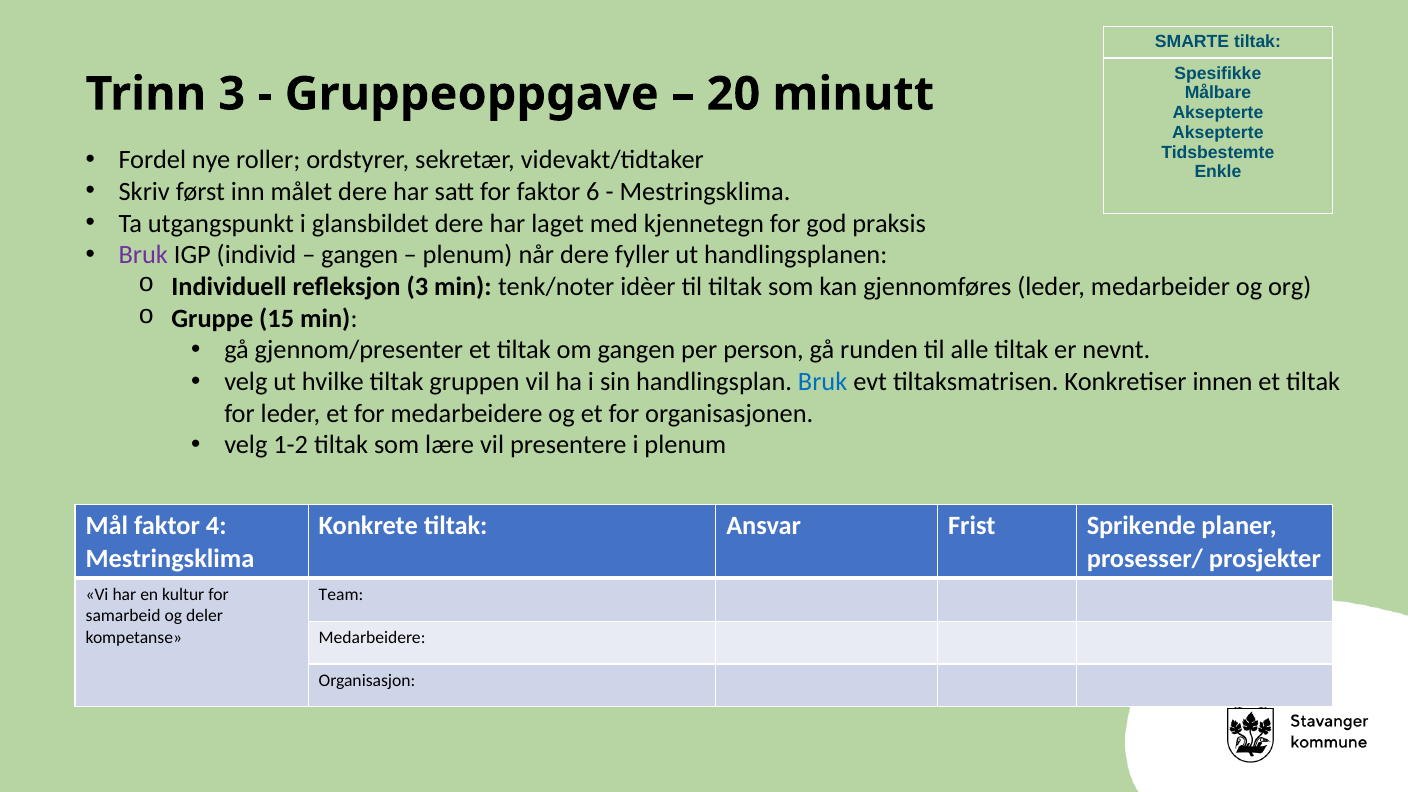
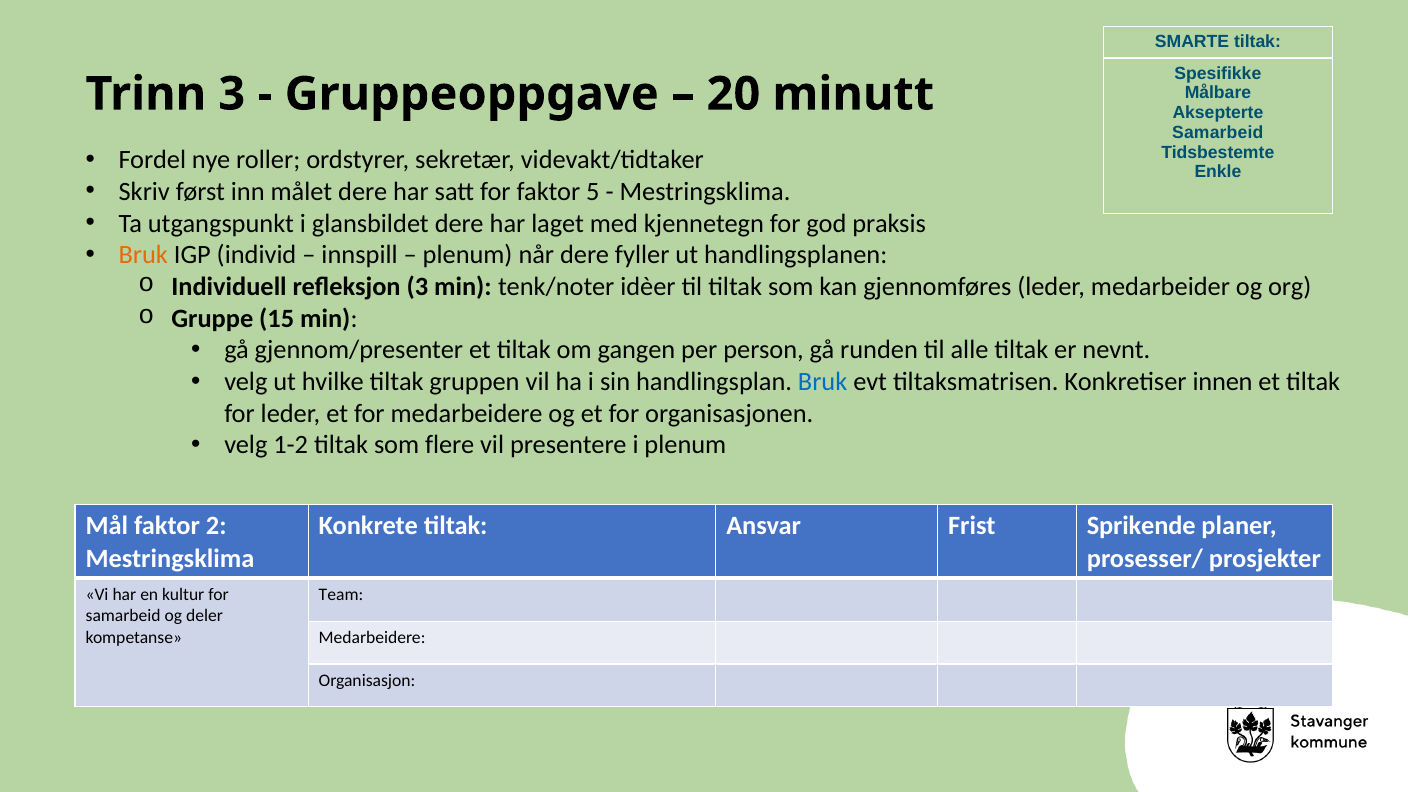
Aksepterte at (1218, 133): Aksepterte -> Samarbeid
6: 6 -> 5
Bruk at (143, 255) colour: purple -> orange
gangen at (360, 255): gangen -> innspill
lære: lære -> flere
4: 4 -> 2
